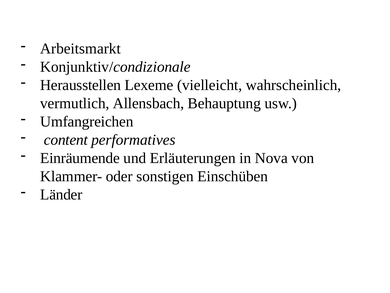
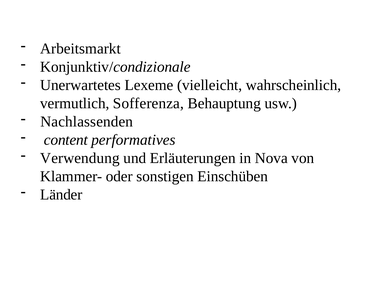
Herausstellen: Herausstellen -> Unerwartetes
Allensbach: Allensbach -> Sofferenza
Umfangreichen: Umfangreichen -> Nachlassenden
Einräumende: Einräumende -> Verwendung
